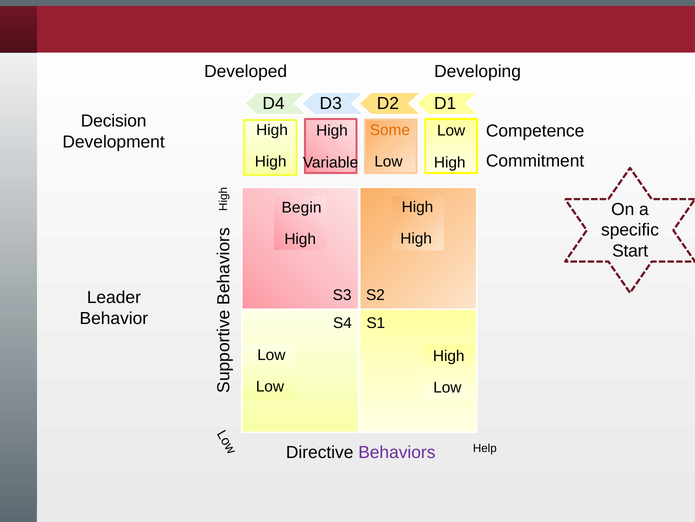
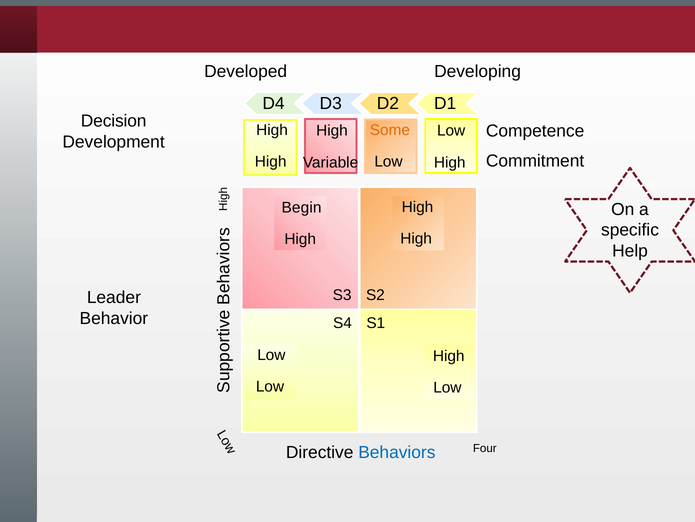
Start: Start -> Help
Help: Help -> Four
Behaviors colour: purple -> blue
